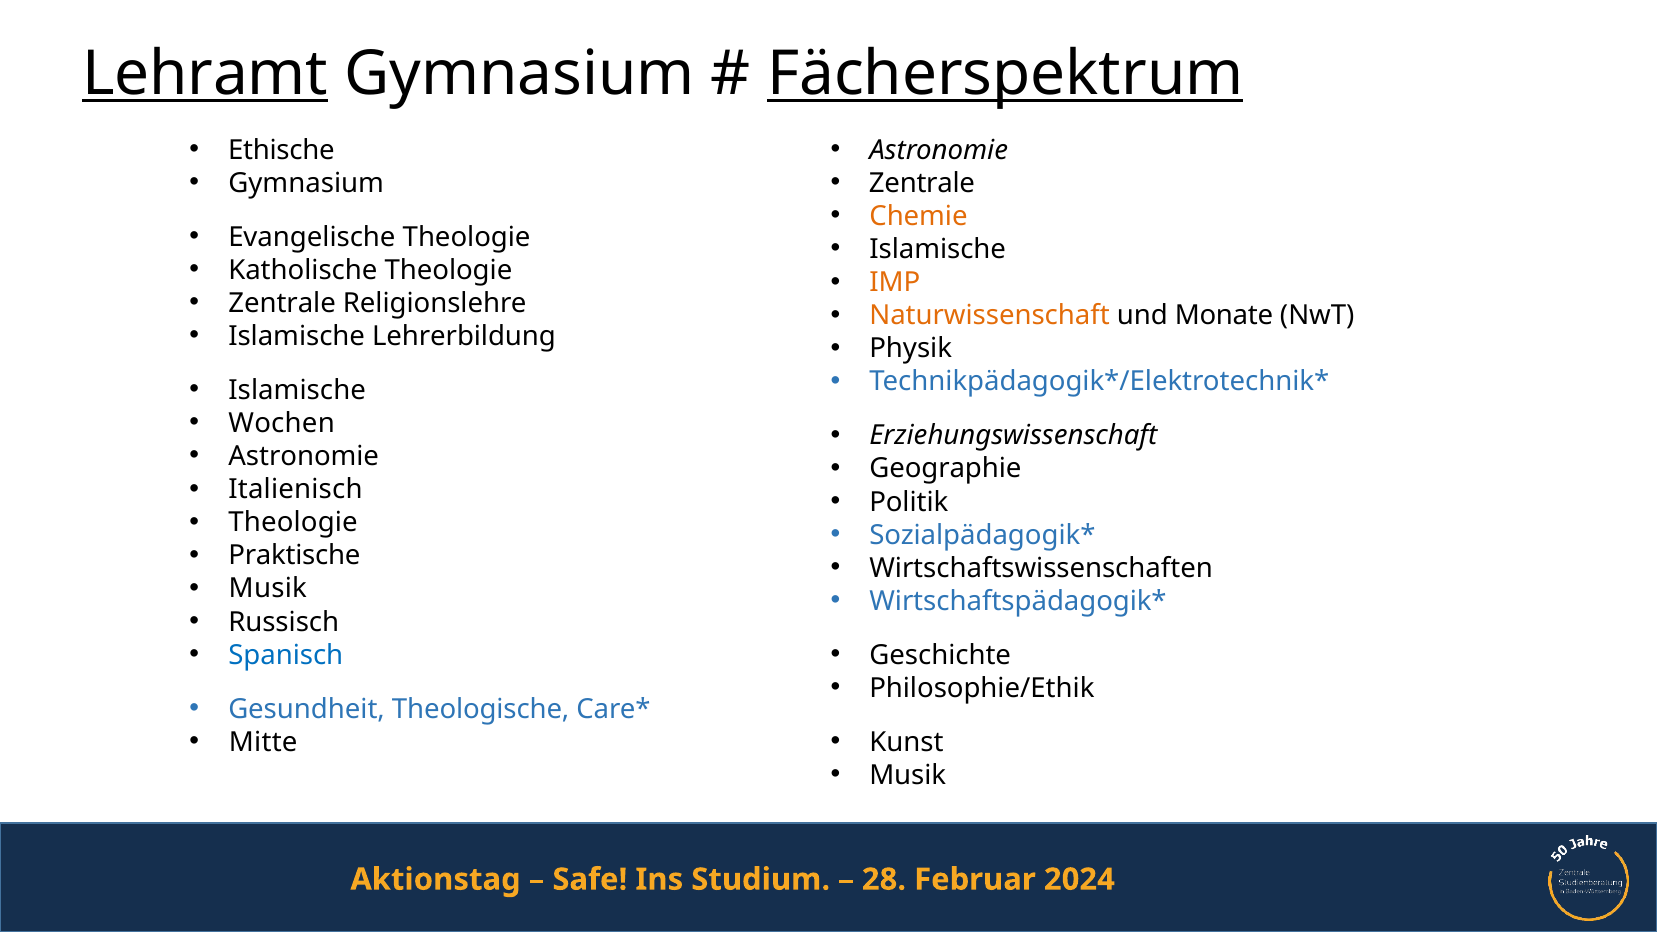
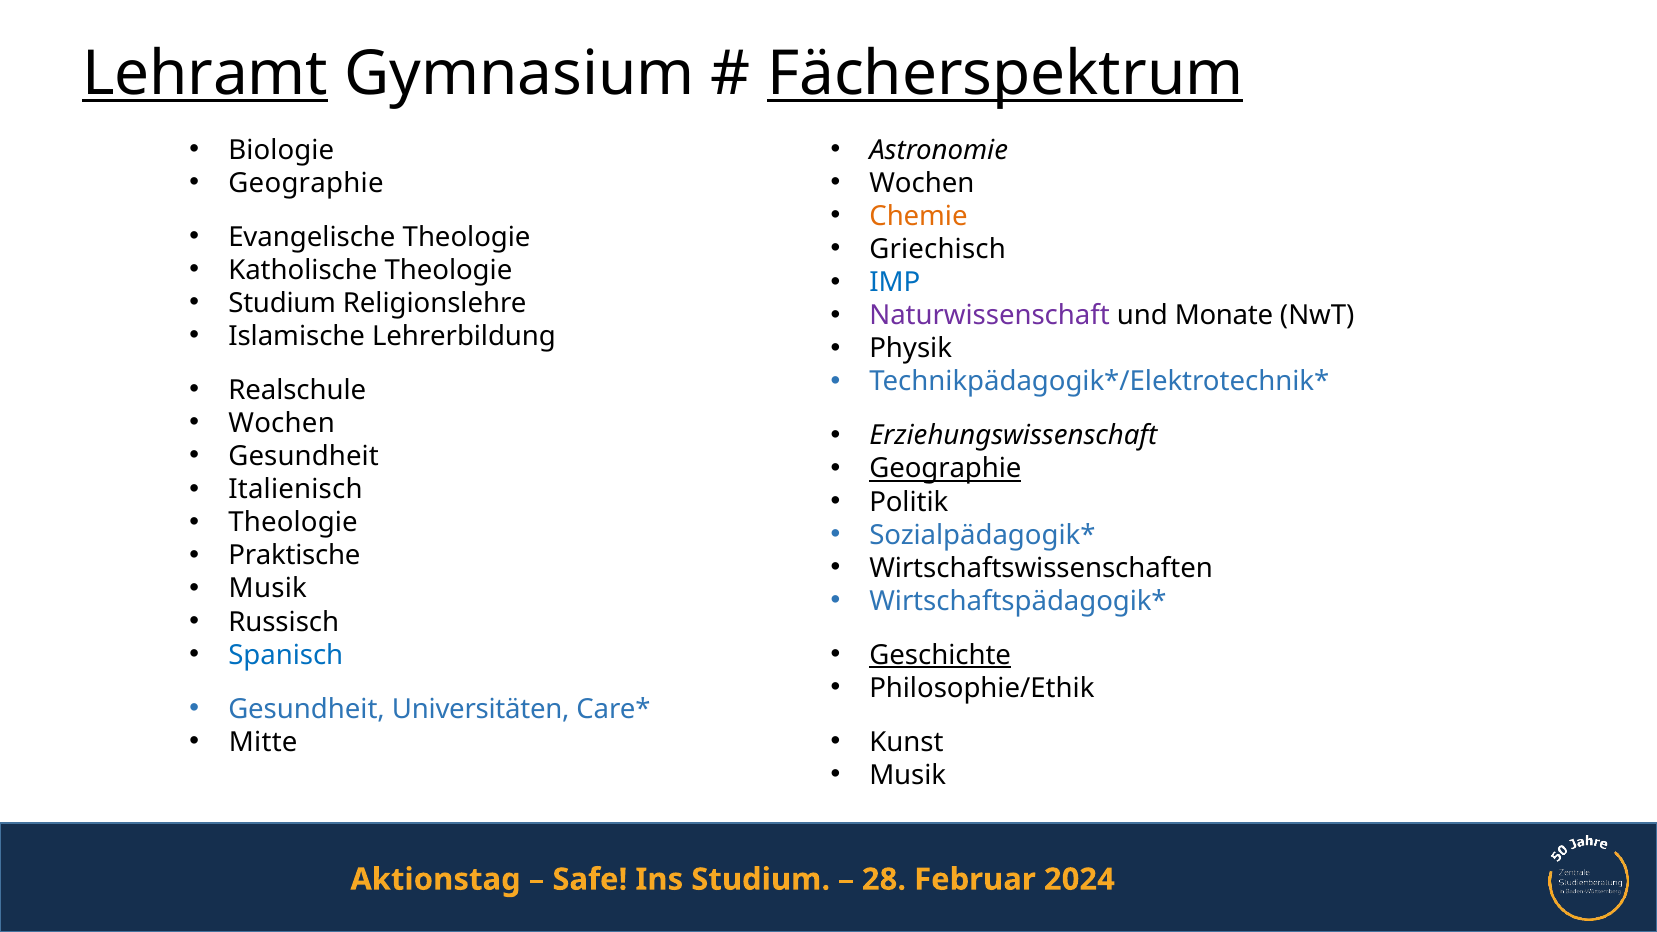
Ethische: Ethische -> Biologie
Gymnasium at (306, 183): Gymnasium -> Geographie
Zentrale at (922, 183): Zentrale -> Wochen
Islamische at (938, 249): Islamische -> Griechisch
IMP colour: orange -> blue
Zentrale at (282, 303): Zentrale -> Studium
Naturwissenschaft colour: orange -> purple
Islamische at (297, 390): Islamische -> Realschule
Astronomie at (304, 456): Astronomie -> Gesundheit
Geographie at (945, 469) underline: none -> present
Geschichte underline: none -> present
Theologische: Theologische -> Universitäten
